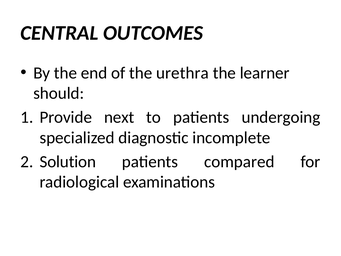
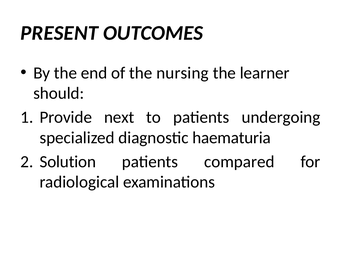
CENTRAL: CENTRAL -> PRESENT
urethra: urethra -> nursing
incomplete: incomplete -> haematuria
